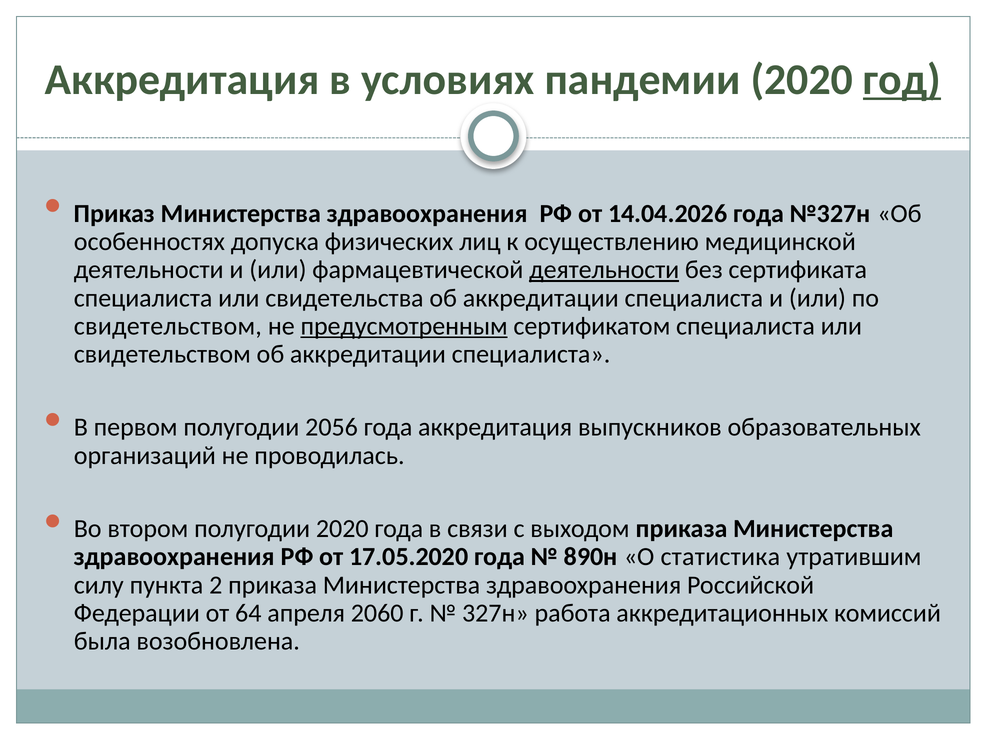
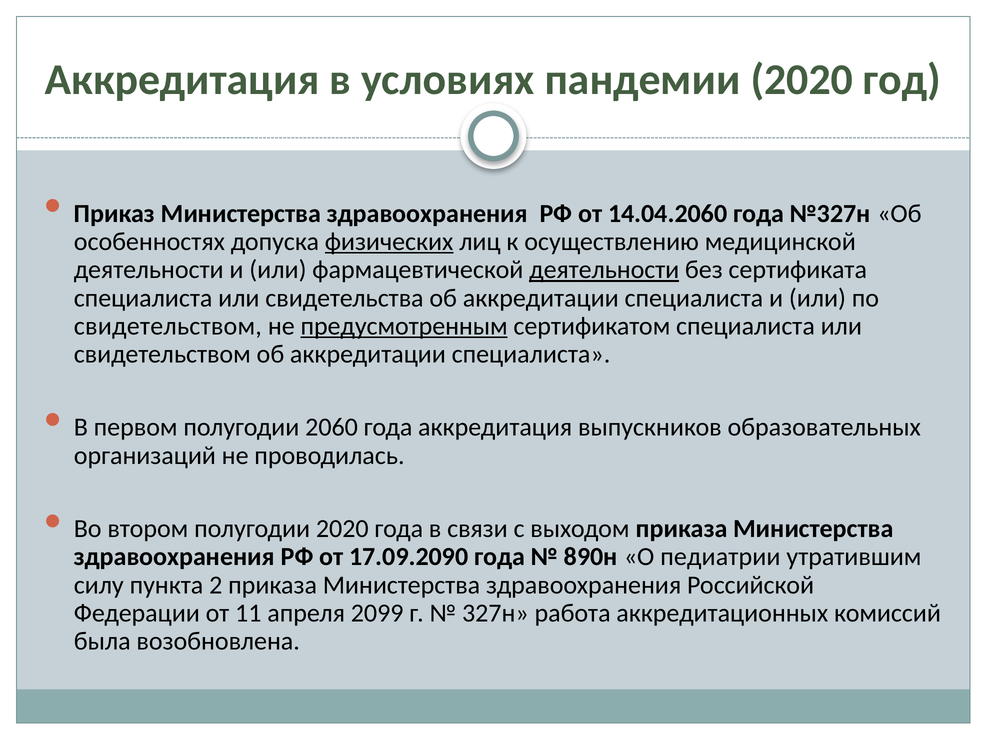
год underline: present -> none
14.04.2026: 14.04.2026 -> 14.04.2060
физических underline: none -> present
2056: 2056 -> 2060
17.05.2020: 17.05.2020 -> 17.09.2090
статистика: статистика -> педиатрии
64: 64 -> 11
2060: 2060 -> 2099
